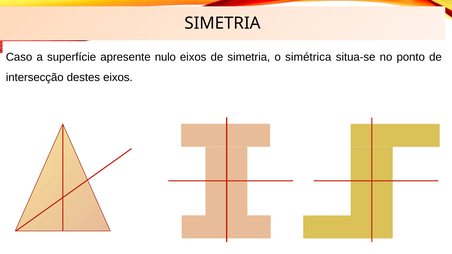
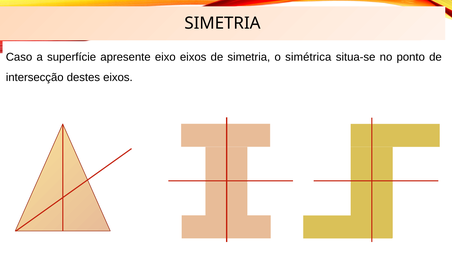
nulo: nulo -> eixo
